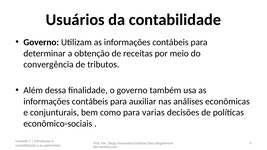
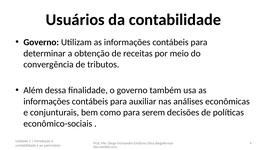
varias: varias -> serem
